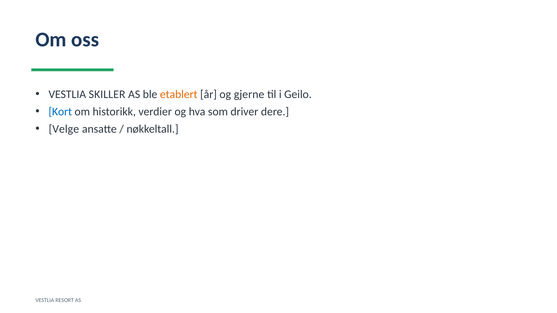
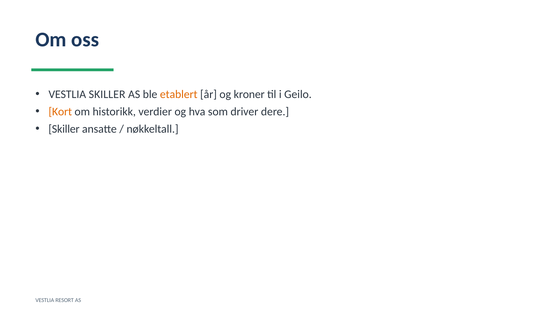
gjerne: gjerne -> kroner
Kort colour: blue -> orange
Velge at (64, 129): Velge -> Skiller
